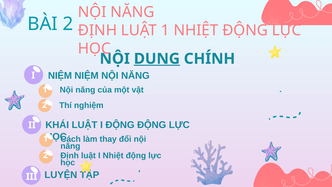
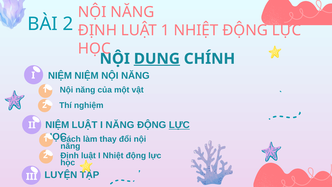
KHÁI at (57, 125): KHÁI -> NIỆM
I ĐỘNG: ĐỘNG -> NĂNG
LỰC at (179, 125) underline: none -> present
